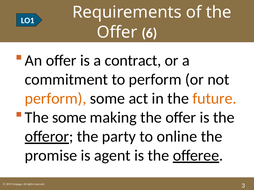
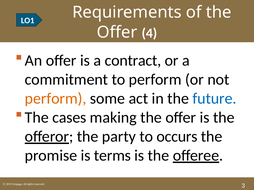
6: 6 -> 4
future colour: orange -> blue
The some: some -> cases
online: online -> occurs
agent: agent -> terms
